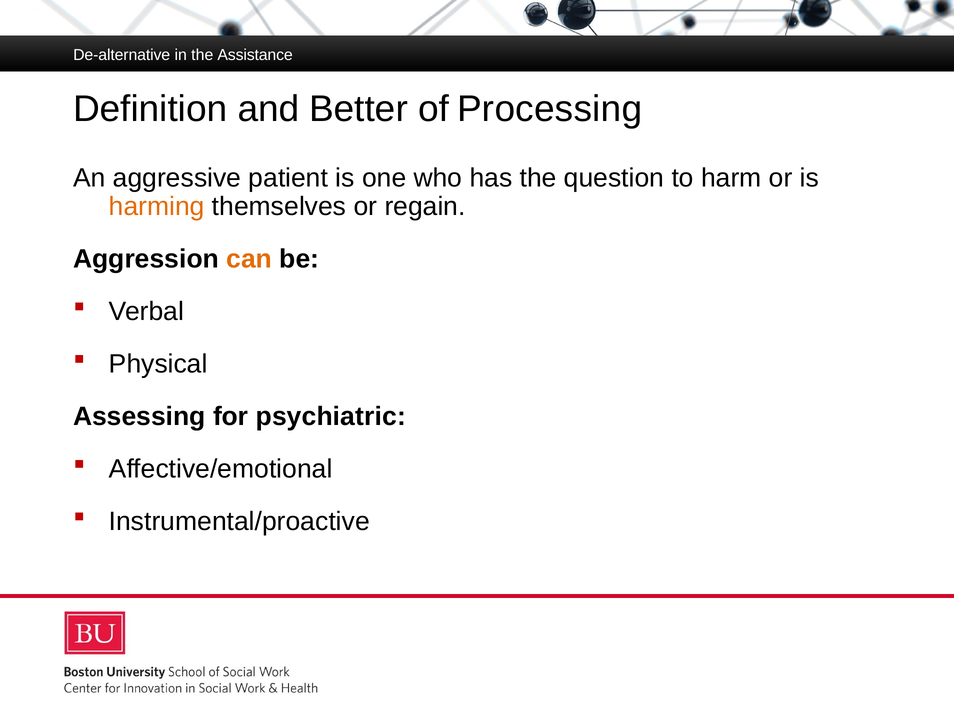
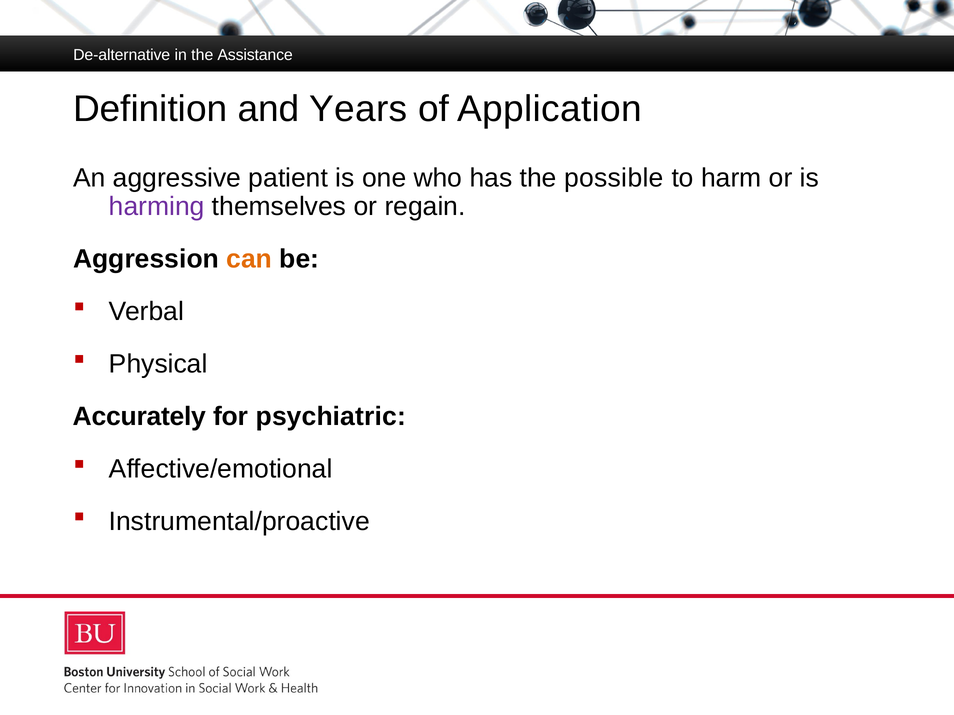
Better: Better -> Years
Processing: Processing -> Application
question: question -> possible
harming colour: orange -> purple
Assessing: Assessing -> Accurately
